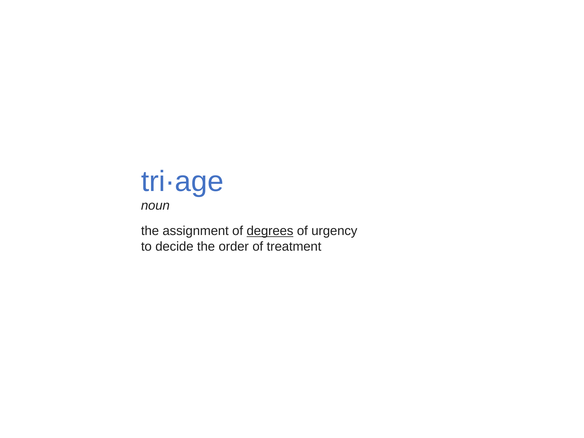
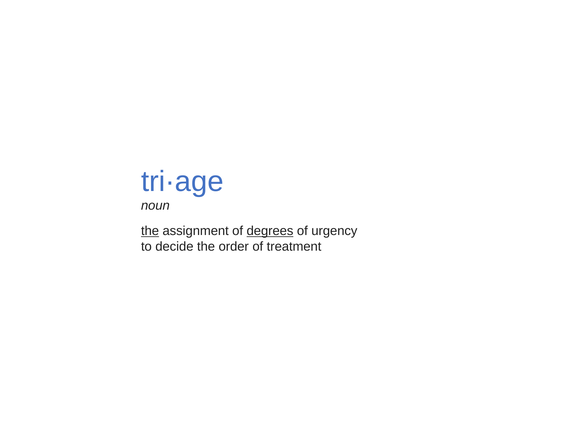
the at (150, 231) underline: none -> present
